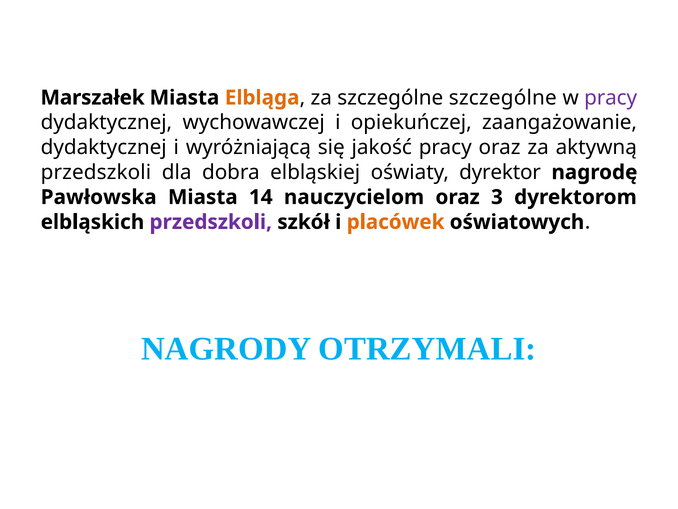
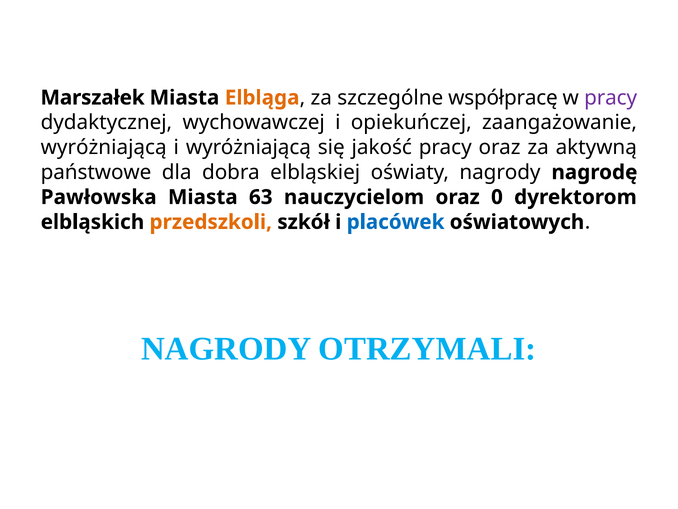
szczególne szczególne: szczególne -> współpracę
dydaktycznej at (104, 147): dydaktycznej -> wyróżniającą
przedszkoli at (96, 172): przedszkoli -> państwowe
oświaty dyrektor: dyrektor -> nagrody
14: 14 -> 63
3: 3 -> 0
przedszkoli at (211, 222) colour: purple -> orange
placówek colour: orange -> blue
